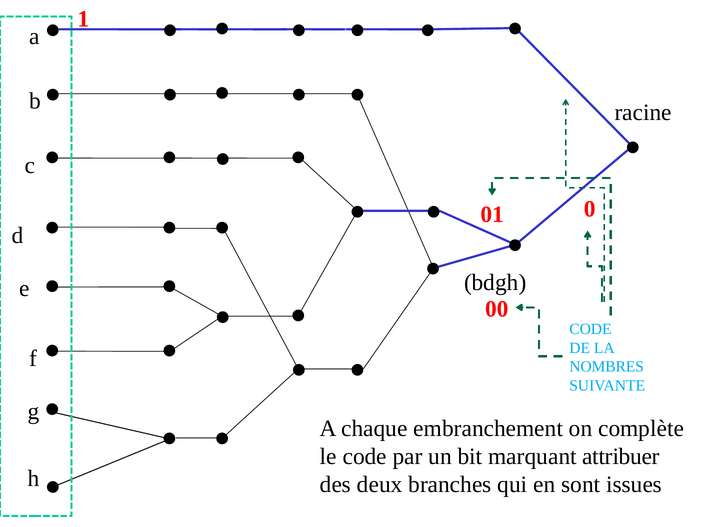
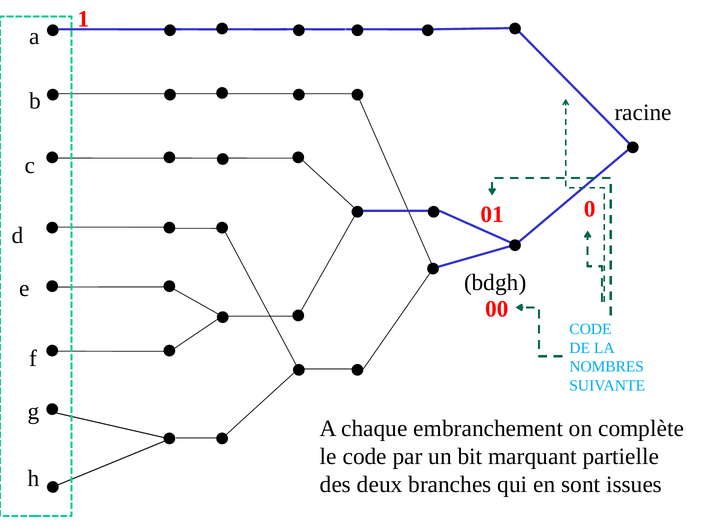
attribuer: attribuer -> partielle
